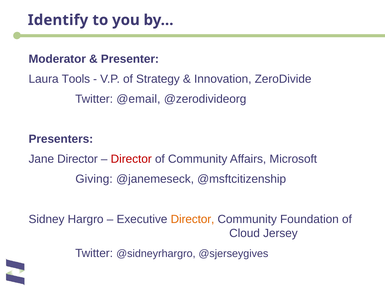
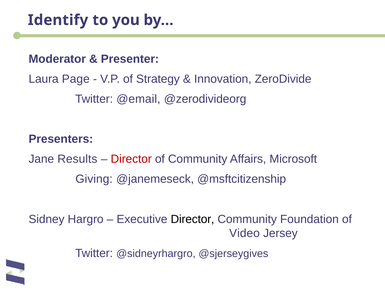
Tools: Tools -> Page
Jane Director: Director -> Results
Director at (192, 219) colour: orange -> black
Cloud: Cloud -> Video
